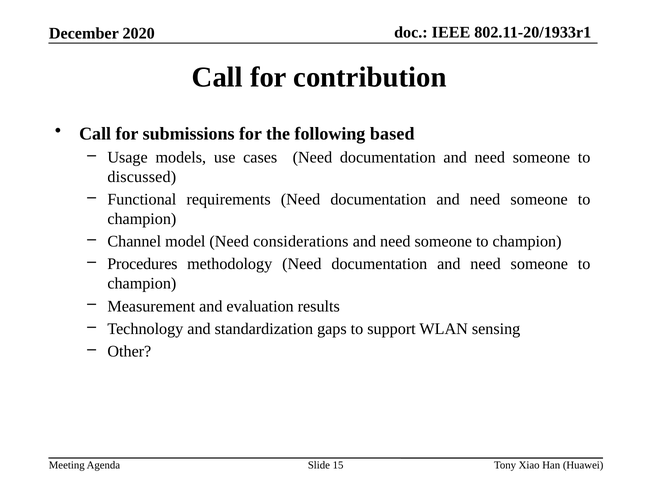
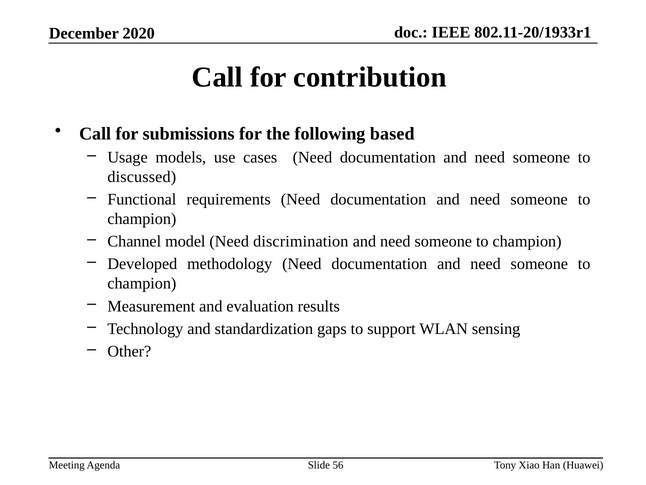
considerations: considerations -> discrimination
Procedures: Procedures -> Developed
15: 15 -> 56
